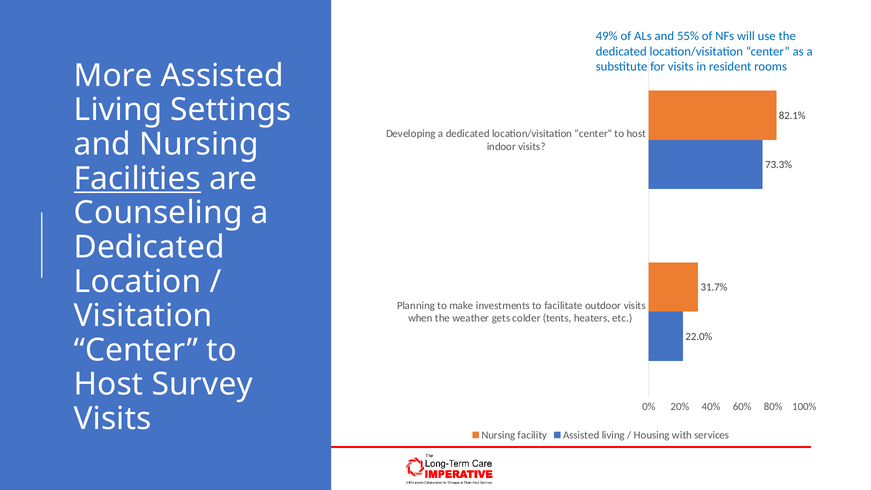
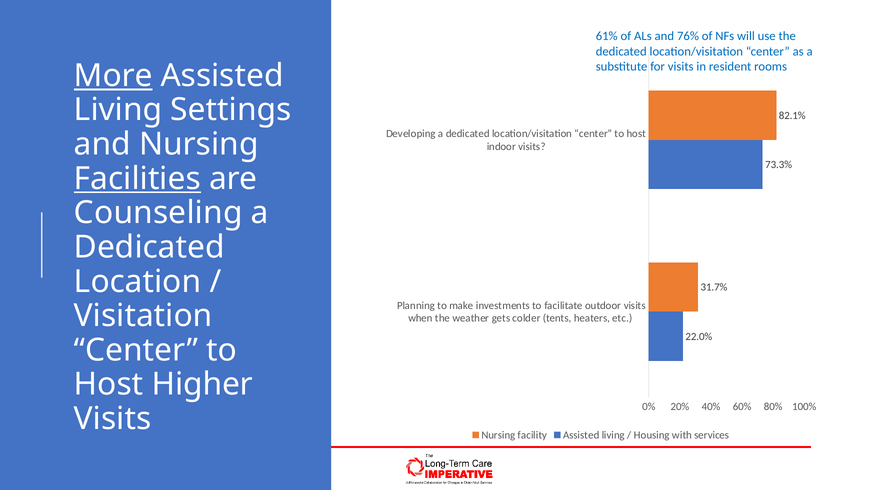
49%: 49% -> 61%
55%: 55% -> 76%
More underline: none -> present
Survey: Survey -> Higher
